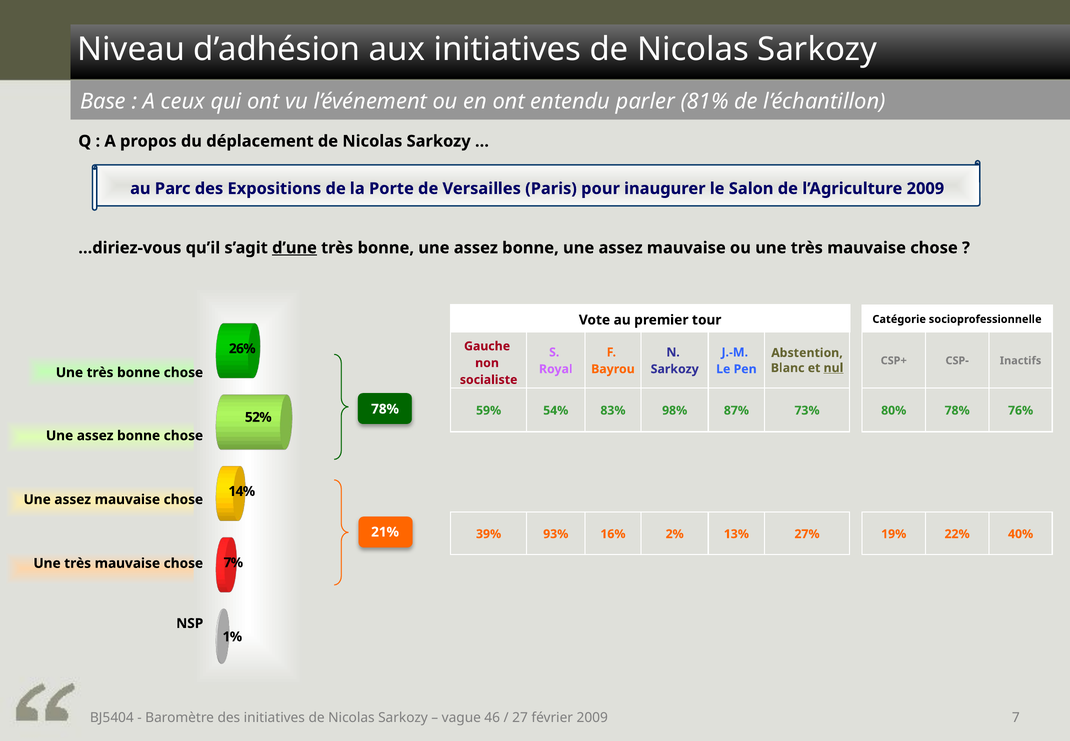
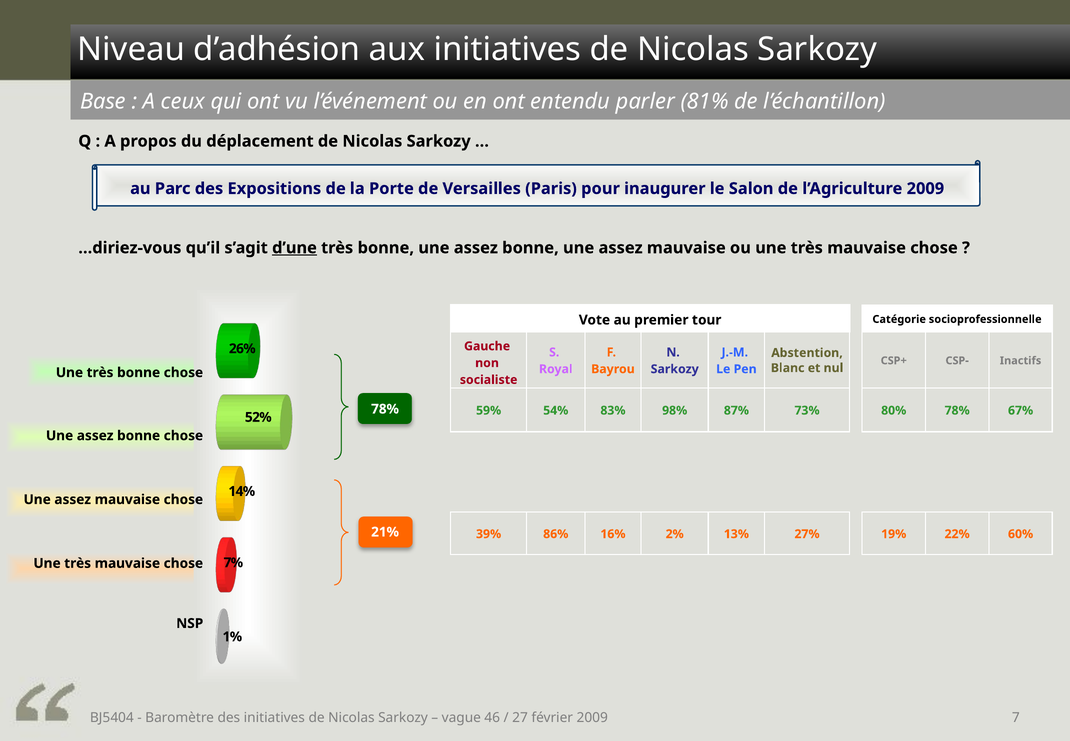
nul underline: present -> none
76%: 76% -> 67%
93%: 93% -> 86%
40%: 40% -> 60%
